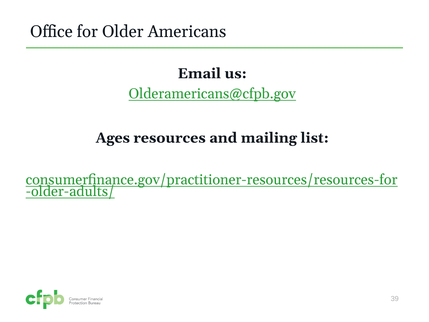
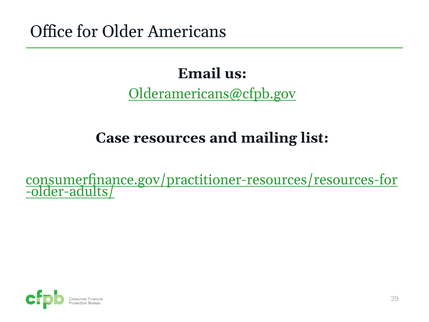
Ages: Ages -> Case
